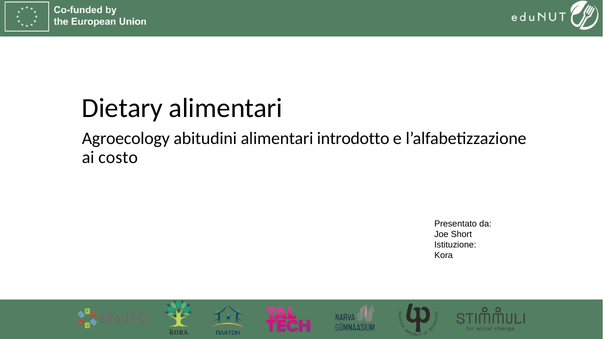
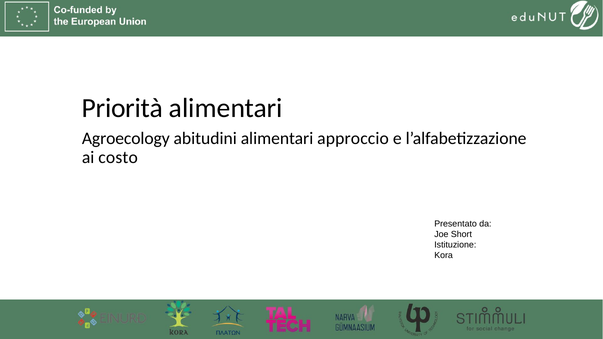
Dietary: Dietary -> Priorità
introdotto: introdotto -> approccio
